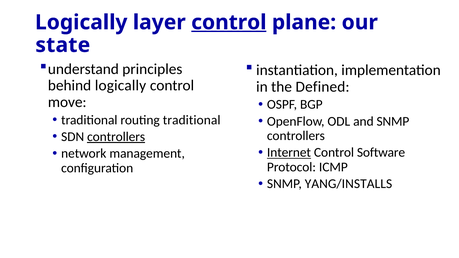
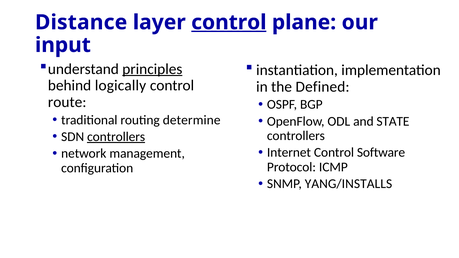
Logically at (81, 22): Logically -> Distance
state: state -> input
principles underline: none -> present
move: move -> route
routing traditional: traditional -> determine
and SNMP: SNMP -> STATE
Internet underline: present -> none
